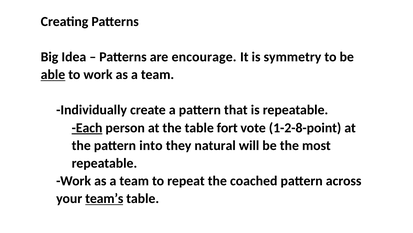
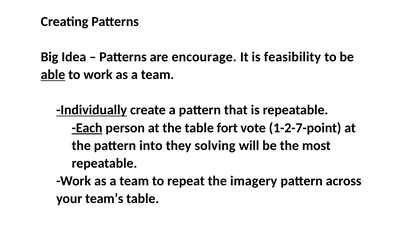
symmetry: symmetry -> feasibility
Individually underline: none -> present
1-2-8-point: 1-2-8-point -> 1-2-7-point
natural: natural -> solving
coached: coached -> imagery
team’s underline: present -> none
